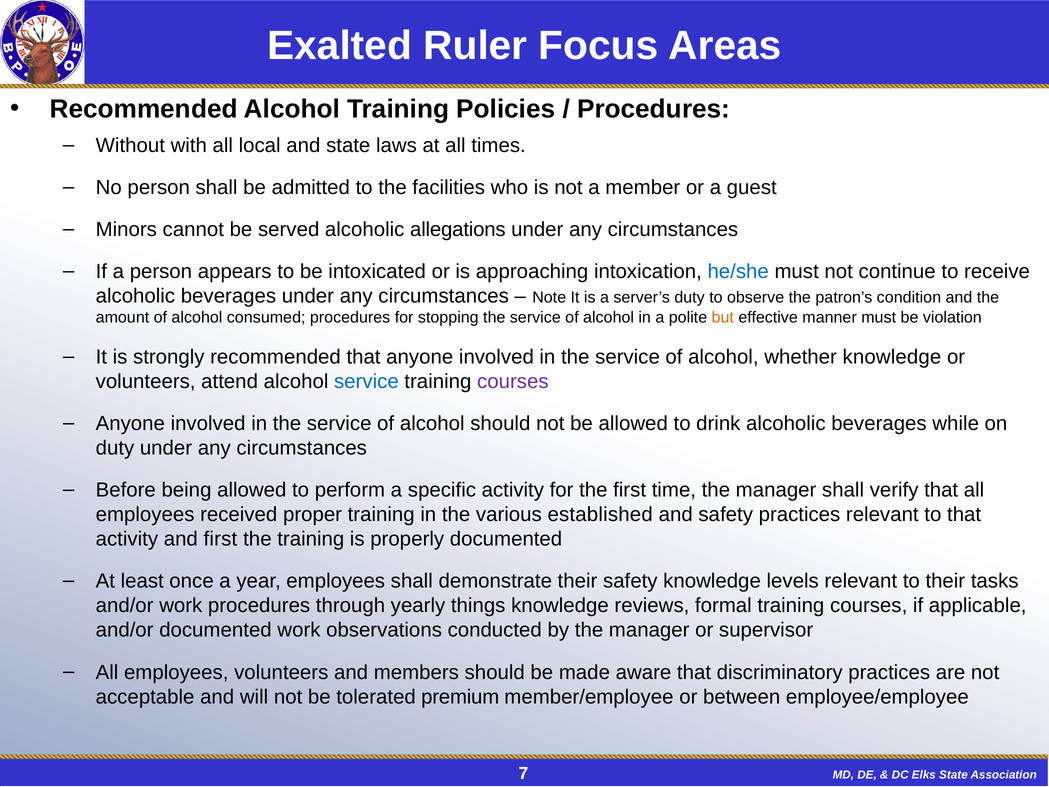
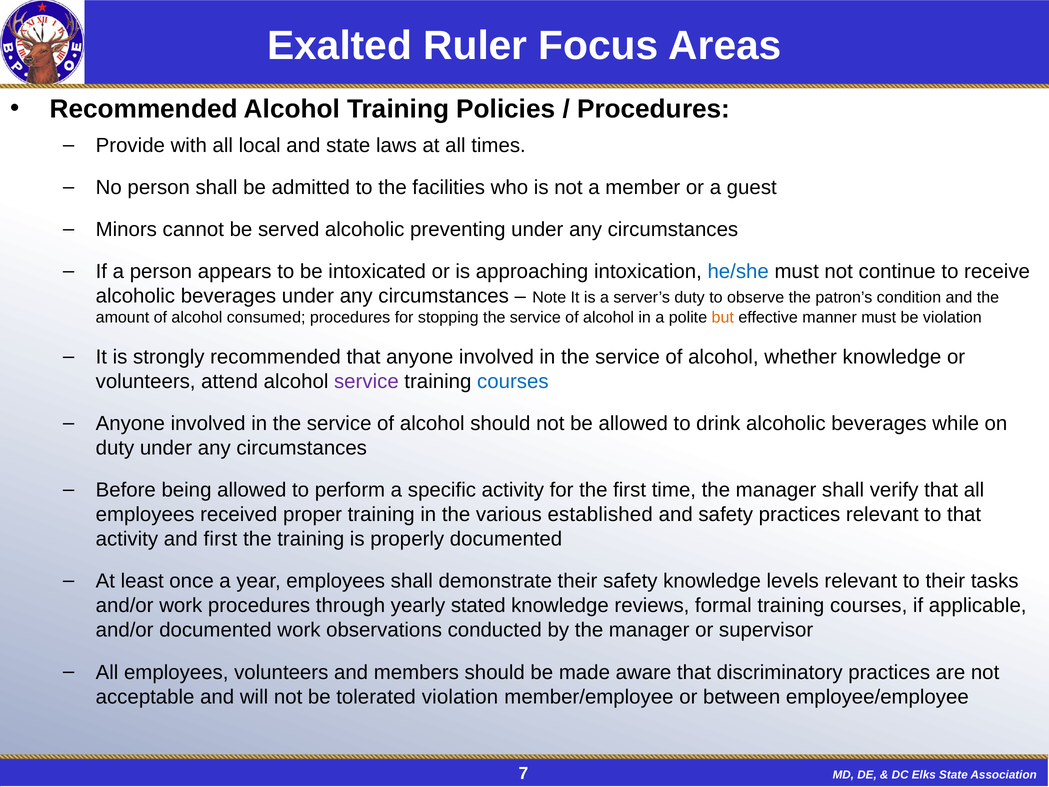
Without: Without -> Provide
allegations: allegations -> preventing
service at (366, 382) colour: blue -> purple
courses at (513, 382) colour: purple -> blue
things: things -> stated
tolerated premium: premium -> violation
